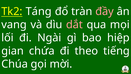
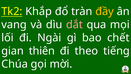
Táng: Táng -> Khắp
đầy colour: pink -> yellow
hiệp: hiệp -> chết
chứa: chứa -> thiên
